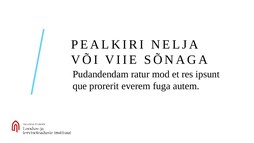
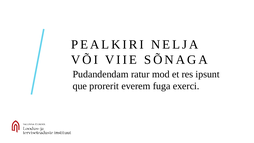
autem: autem -> exerci
